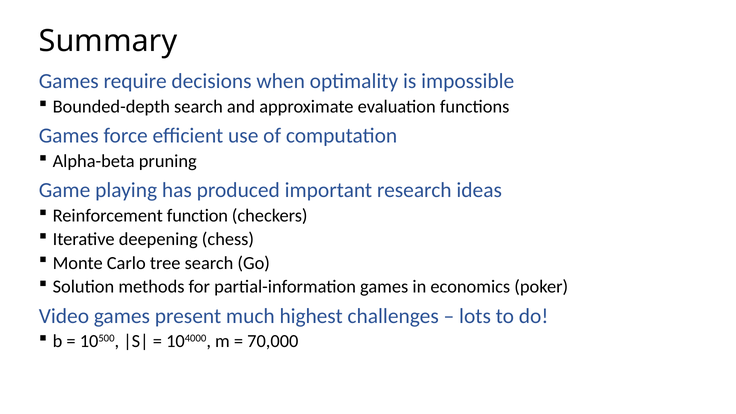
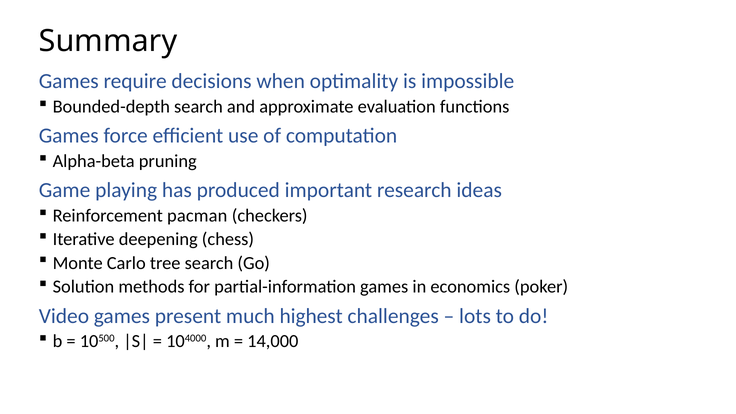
function: function -> pacman
70,000: 70,000 -> 14,000
